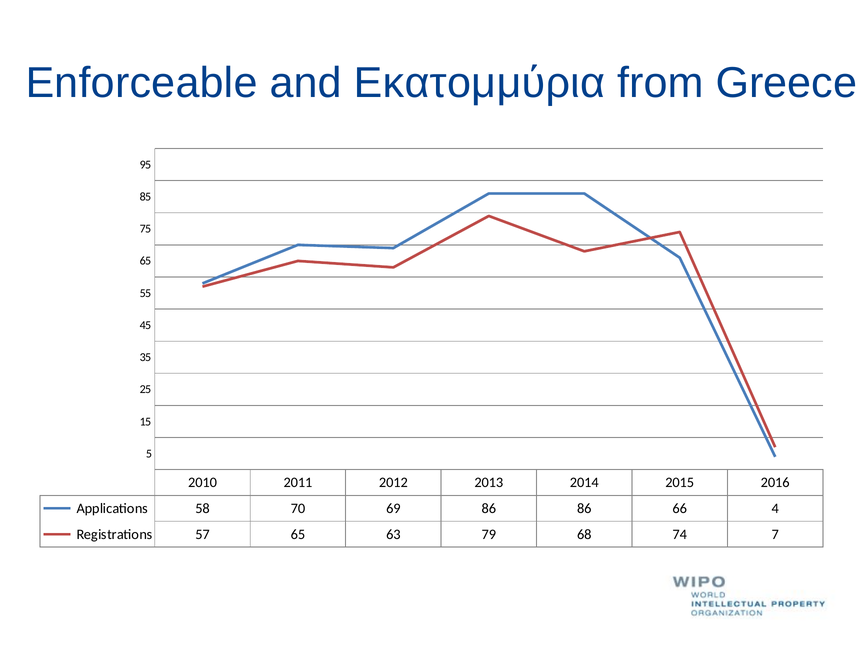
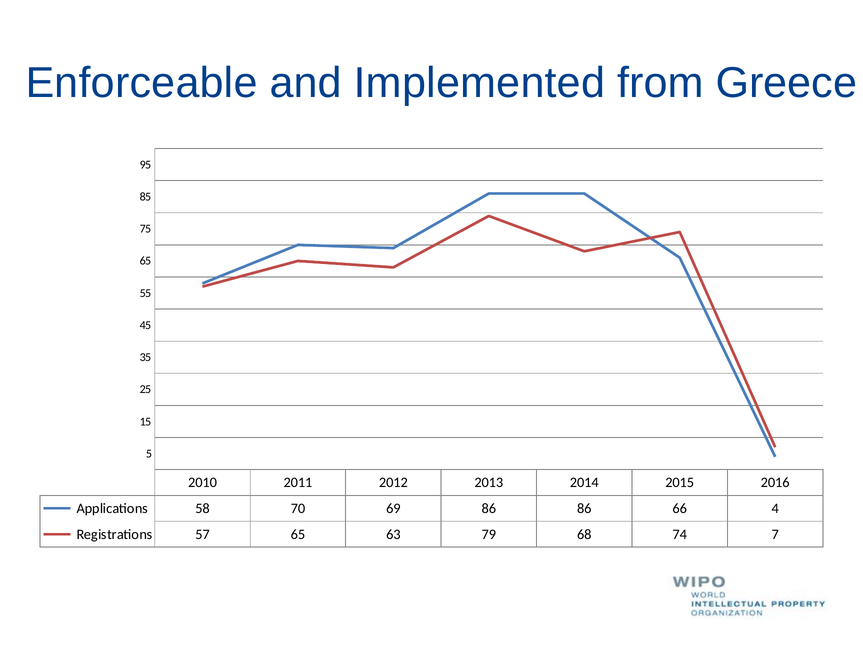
Εκατομμύρια: Εκατομμύρια -> Implemented
